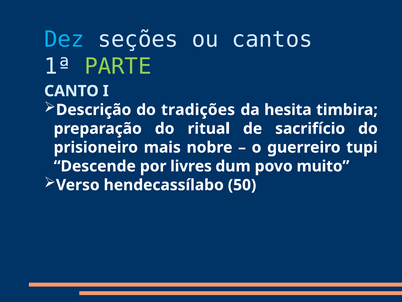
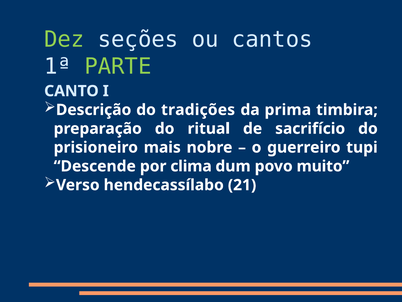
Dez colour: light blue -> light green
hesita: hesita -> prima
livres: livres -> clima
50: 50 -> 21
